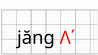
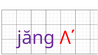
jăng colour: black -> purple
